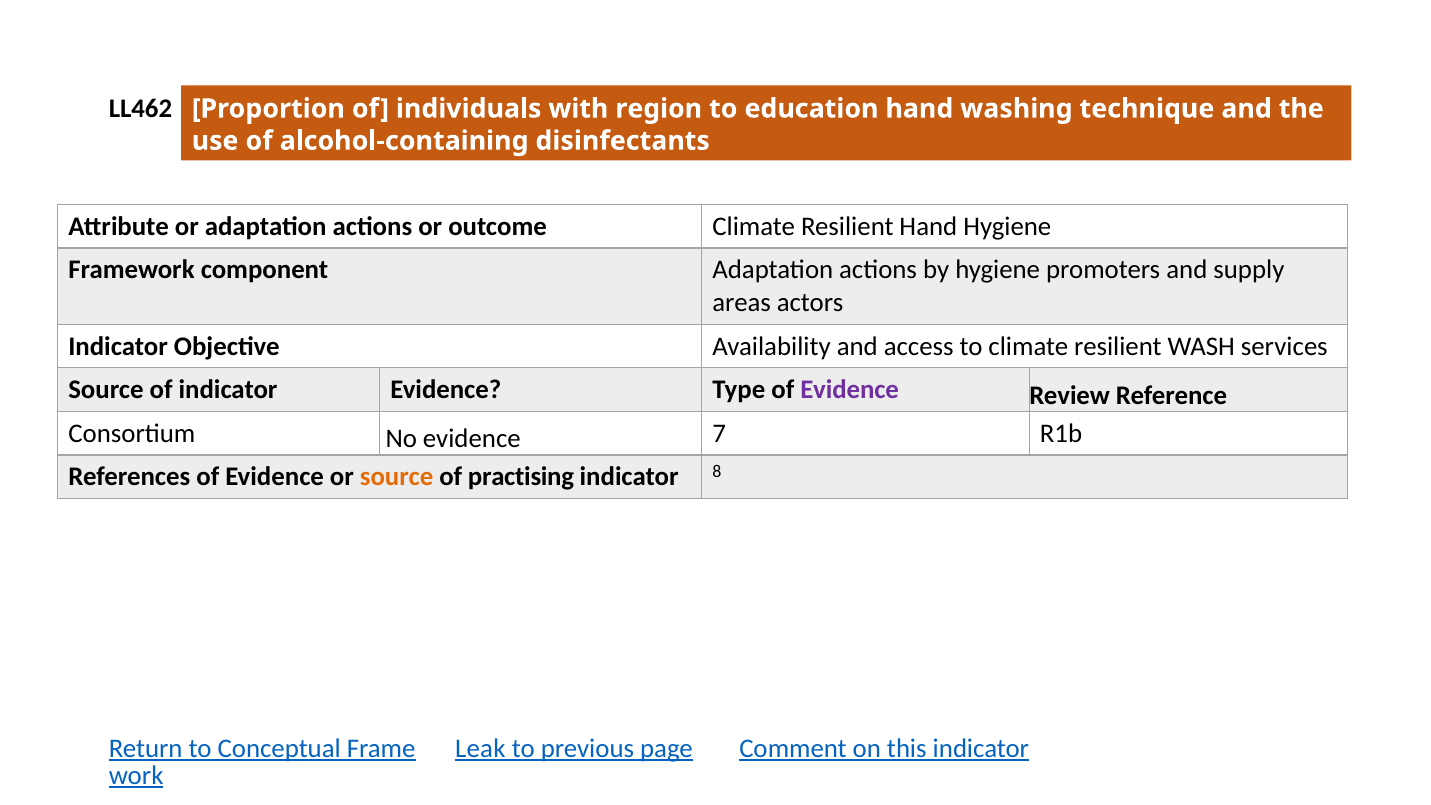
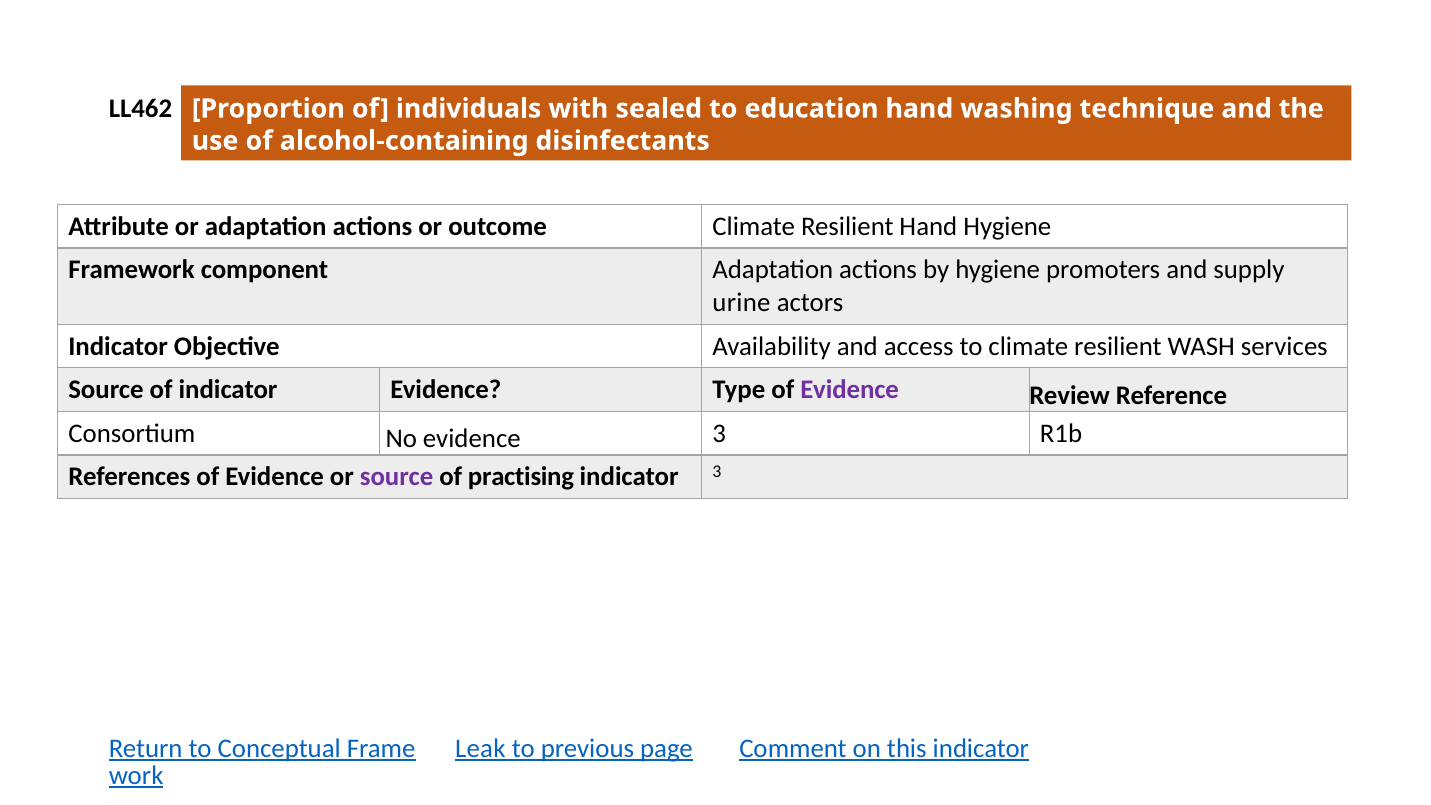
region: region -> sealed
areas: areas -> urine
evidence 7: 7 -> 3
source at (397, 477) colour: orange -> purple
indicator 8: 8 -> 3
